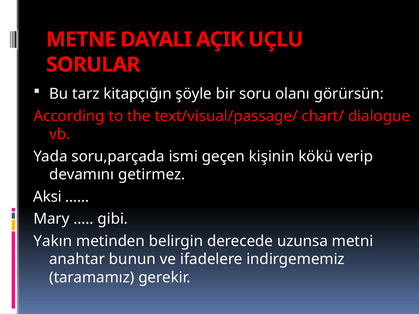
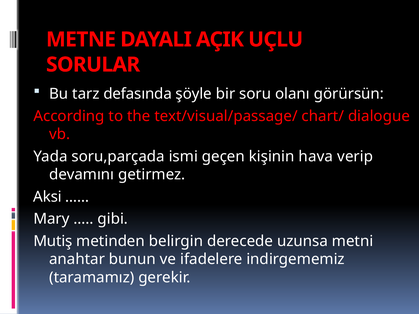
kitapçığın: kitapçığın -> defasında
kökü: kökü -> hava
Yakın: Yakın -> Mutiş
